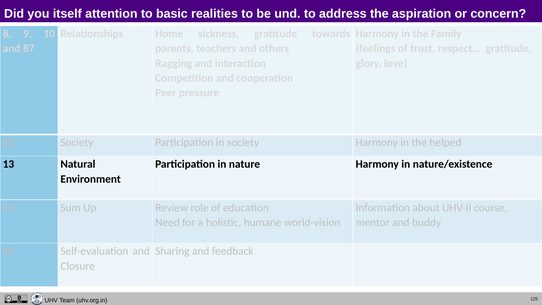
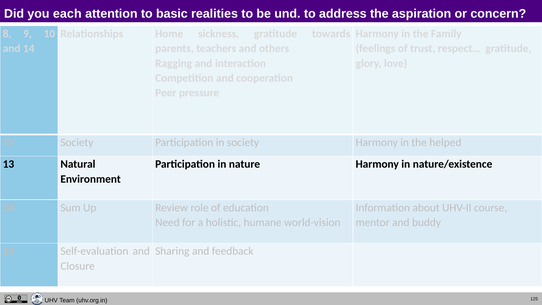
itself: itself -> each
and 87: 87 -> 14
